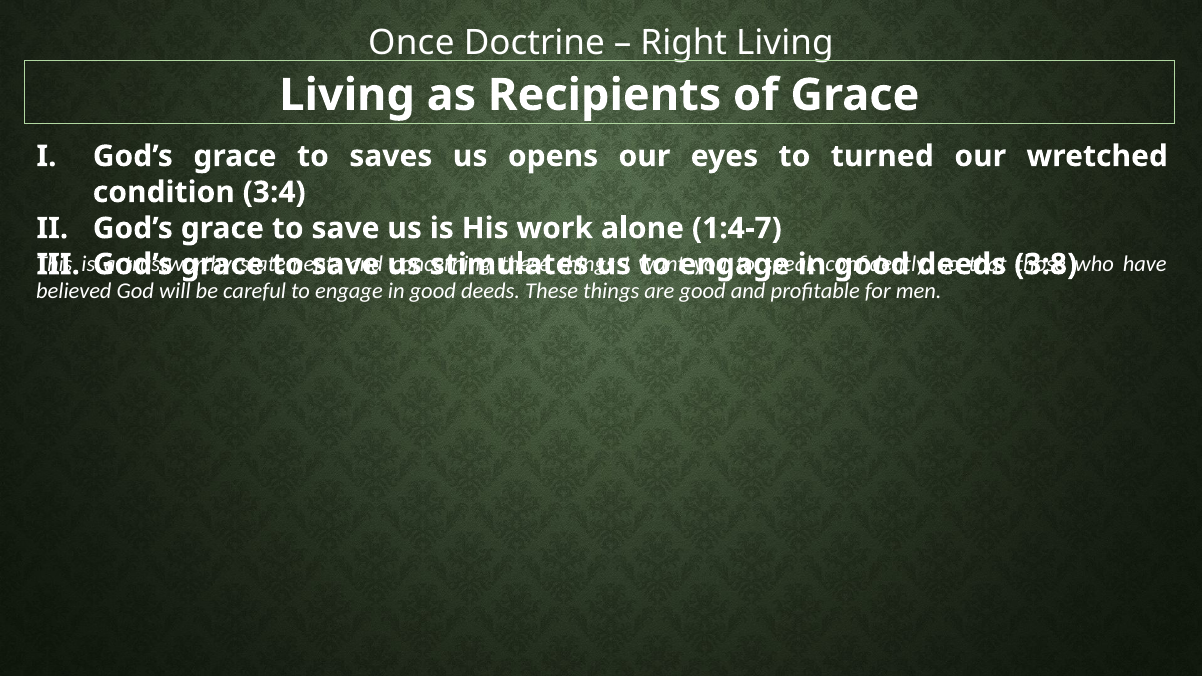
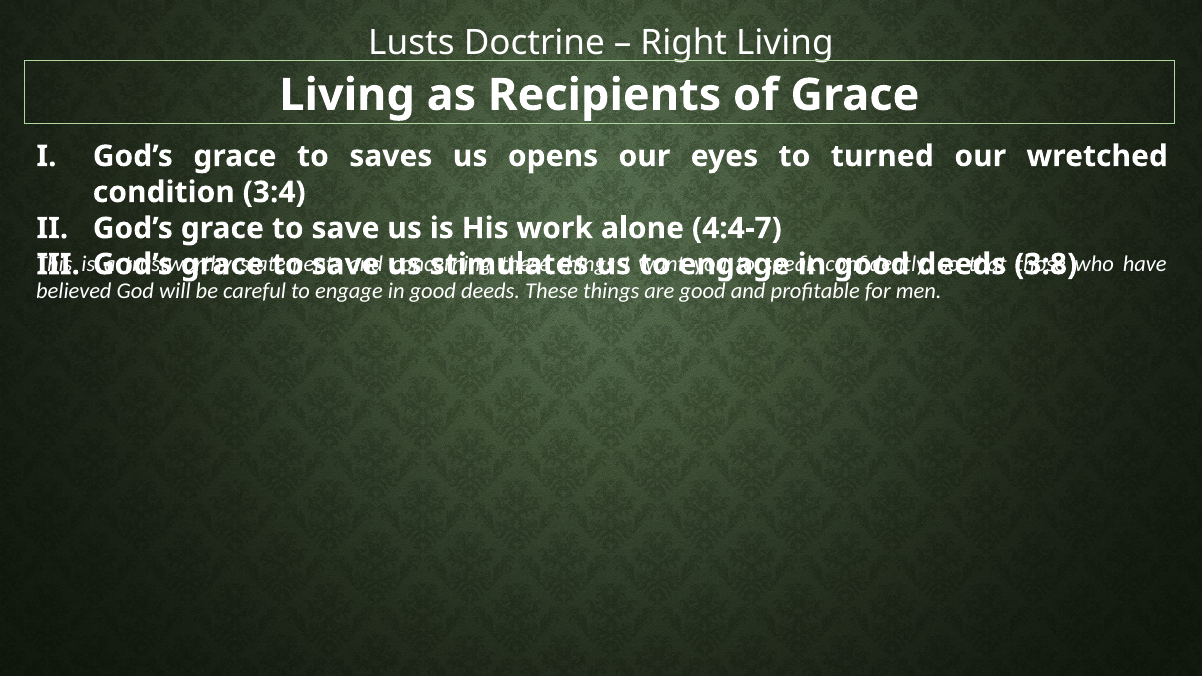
Once: Once -> Lusts
1:4-7: 1:4-7 -> 4:4-7
